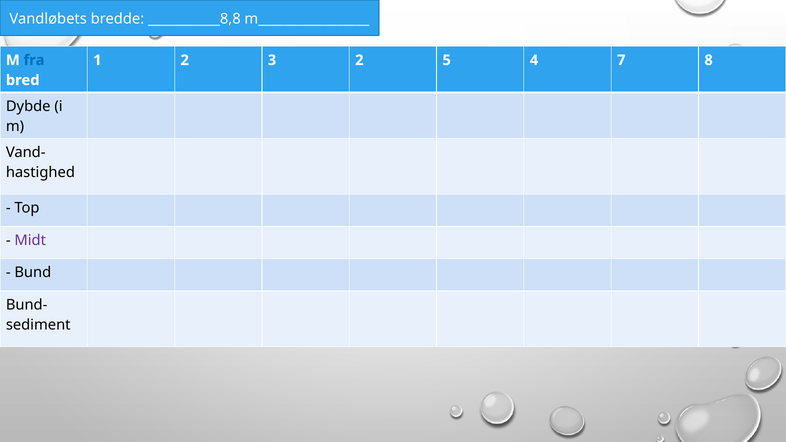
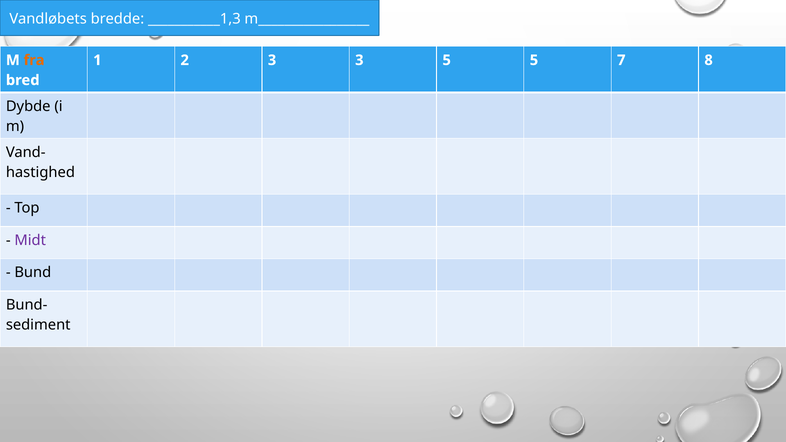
___________8,8: ___________8,8 -> ___________1,3
fra colour: blue -> orange
3 2: 2 -> 3
5 4: 4 -> 5
